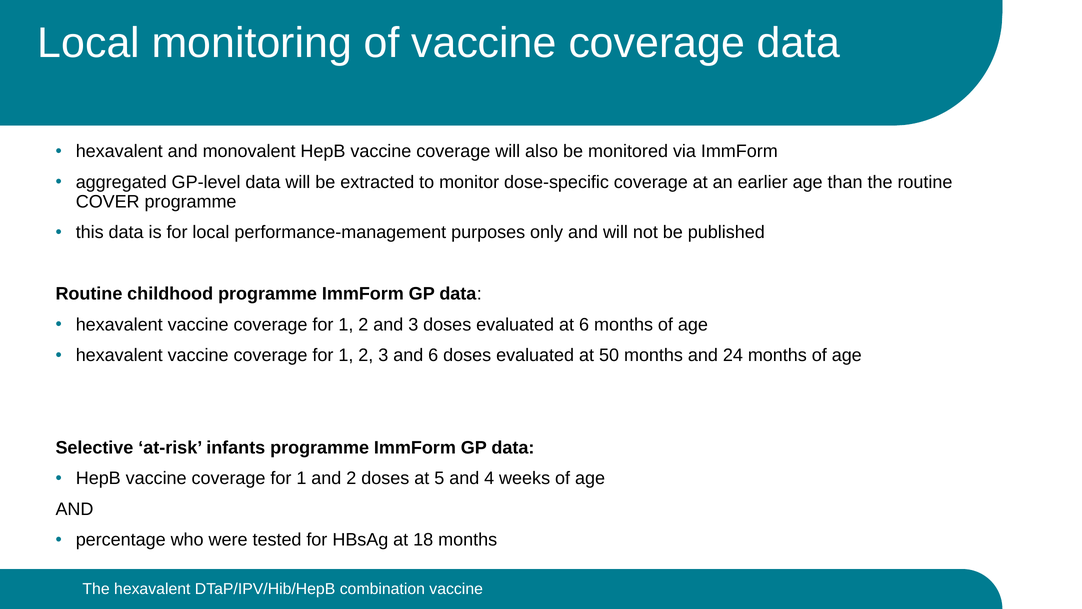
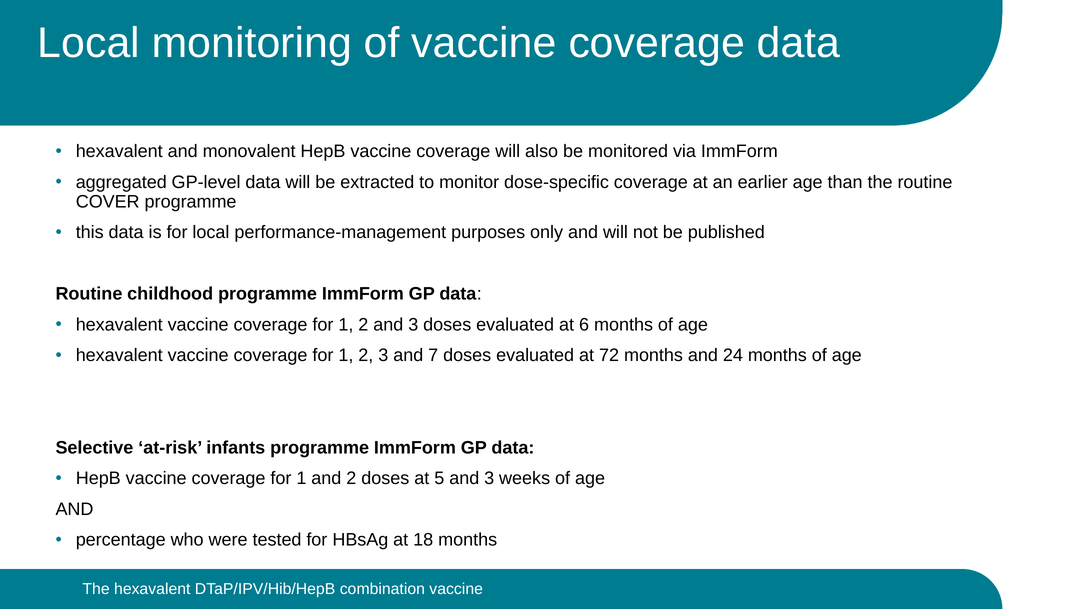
and 6: 6 -> 7
50: 50 -> 72
5 and 4: 4 -> 3
